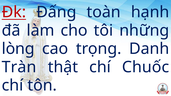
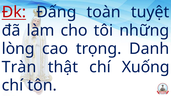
hạnh: hạnh -> tuyệt
Chuốc: Chuốc -> Xuống
